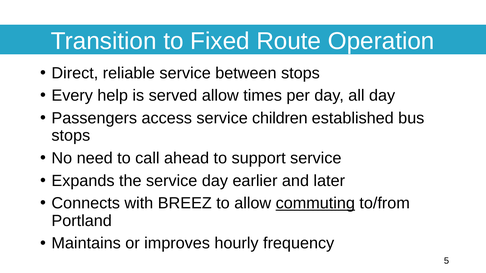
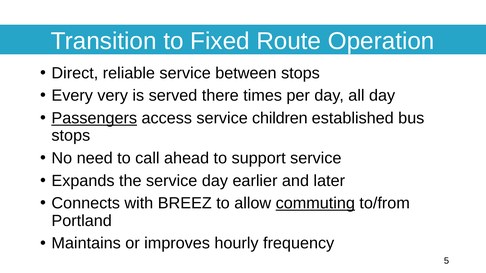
help: help -> very
served allow: allow -> there
Passengers underline: none -> present
